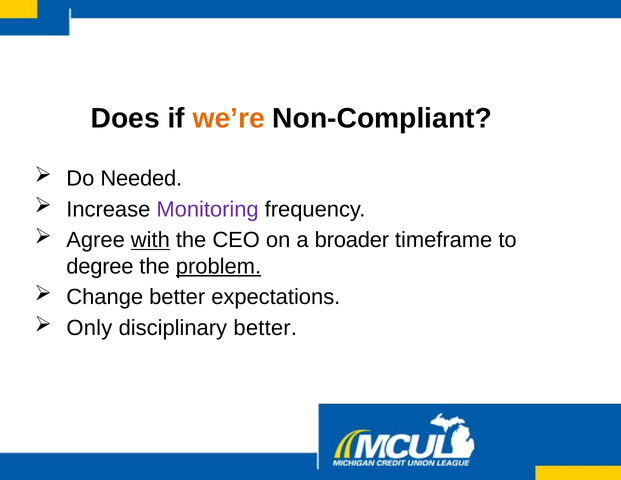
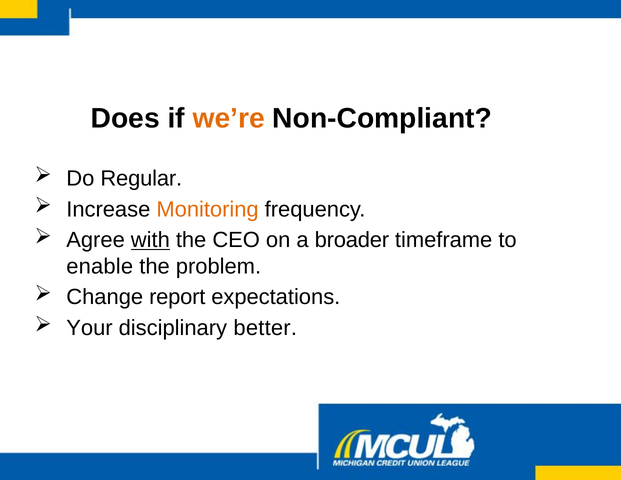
Needed: Needed -> Regular
Monitoring colour: purple -> orange
degree: degree -> enable
problem underline: present -> none
Change better: better -> report
Only: Only -> Your
